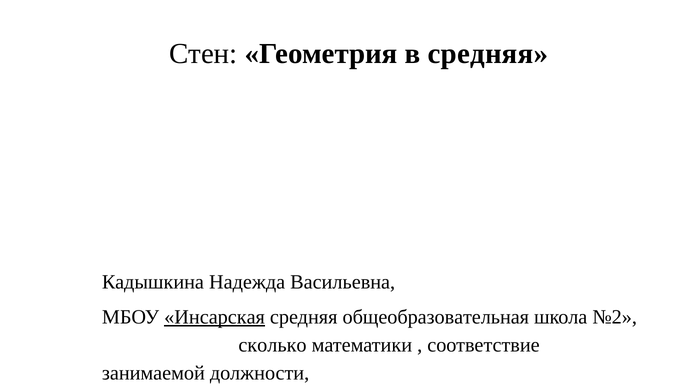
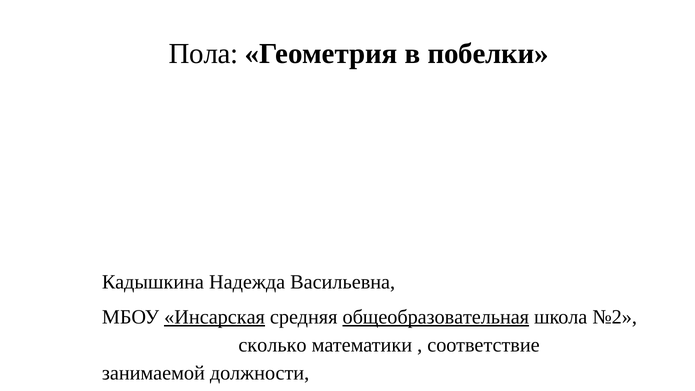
Стен: Стен -> Пола
в средняя: средняя -> побелки
общеобразовательная underline: none -> present
